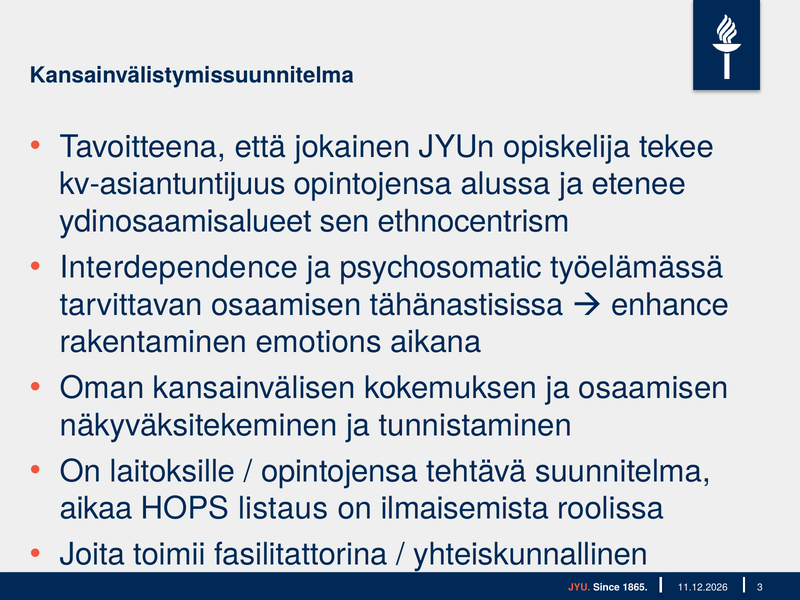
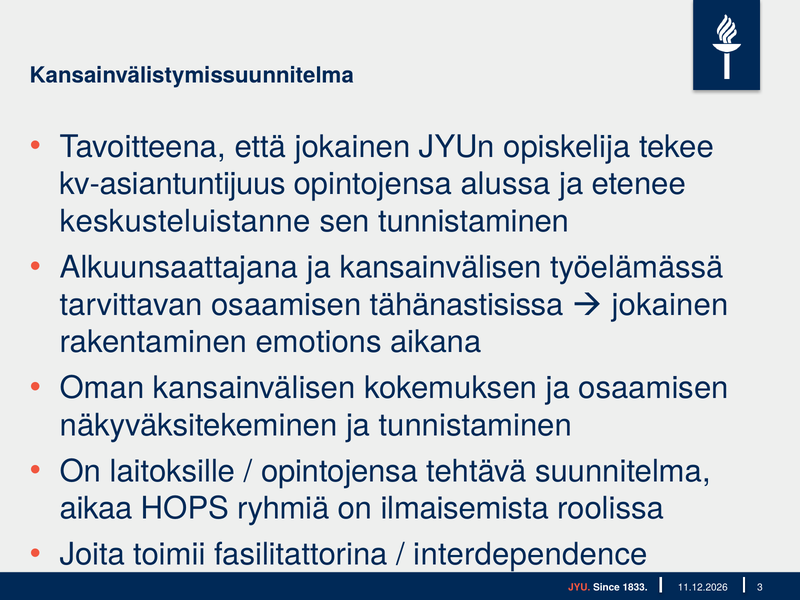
ydinosaamisalueet: ydinosaamisalueet -> keskusteluistanne
sen ethnocentrism: ethnocentrism -> tunnistaminen
Interdependence: Interdependence -> Alkuunsaattajana
ja psychosomatic: psychosomatic -> kansainvälisen
enhance at (670, 305): enhance -> jokainen
listaus: listaus -> ryhmiä
yhteiskunnallinen: yhteiskunnallinen -> interdependence
1865: 1865 -> 1833
